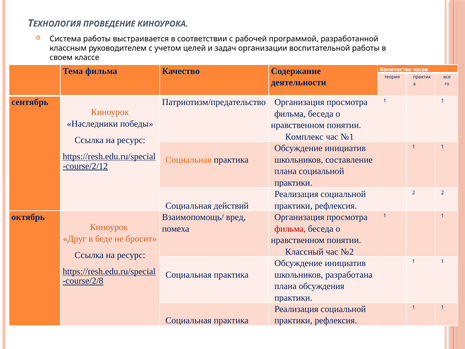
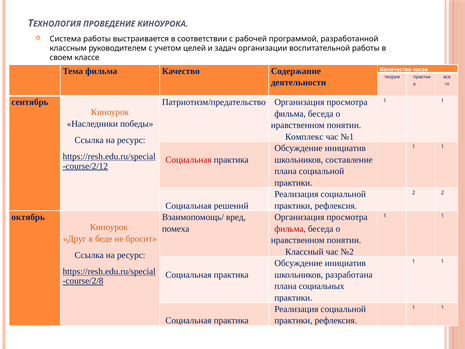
Социальная at (189, 160) colour: orange -> red
действий: действий -> решений
обсуждения: обсуждения -> социальных
